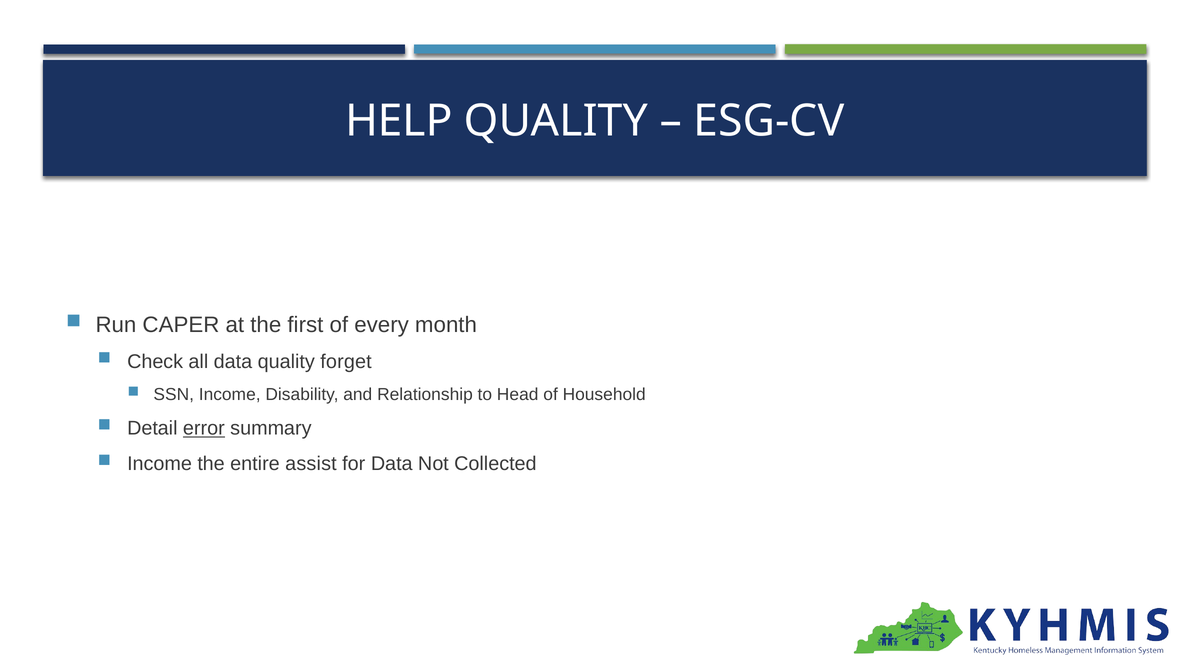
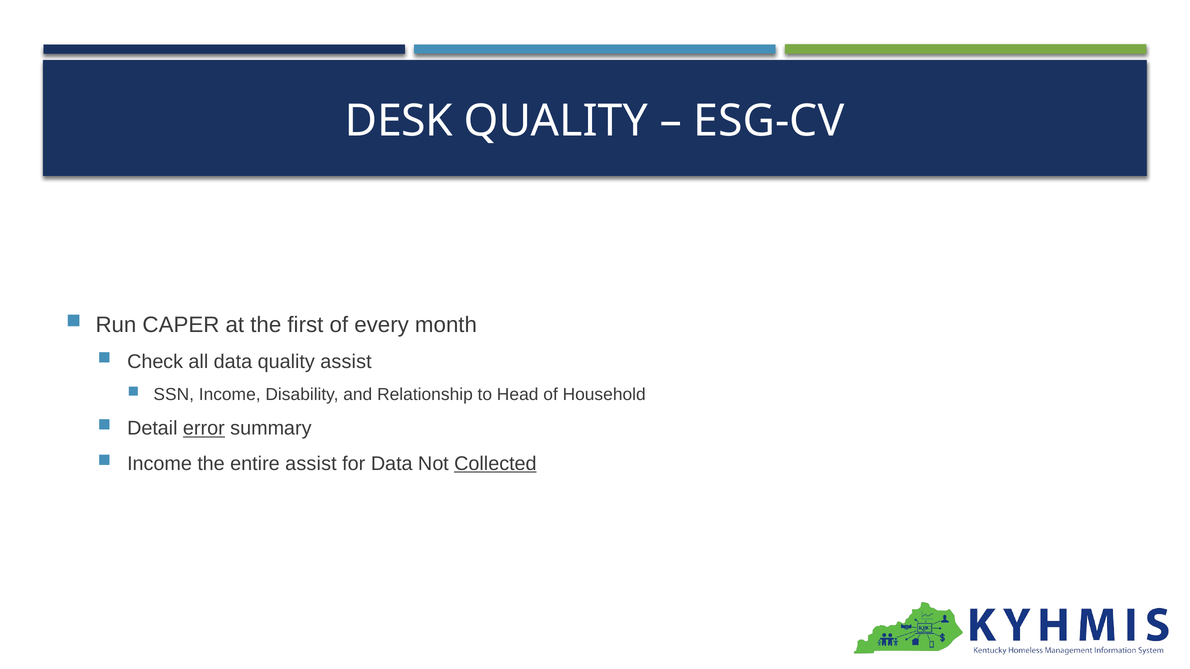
HELP: HELP -> DESK
quality forget: forget -> assist
Collected underline: none -> present
